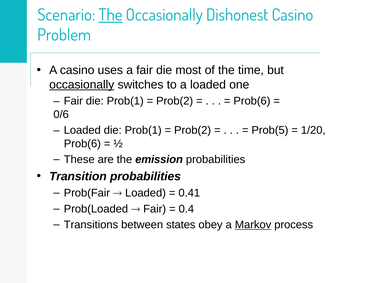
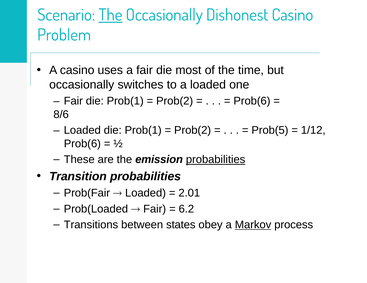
occasionally at (82, 85) underline: present -> none
0/6: 0/6 -> 8/6
1/20: 1/20 -> 1/12
probabilities at (216, 160) underline: none -> present
0.41: 0.41 -> 2.01
0.4: 0.4 -> 6.2
